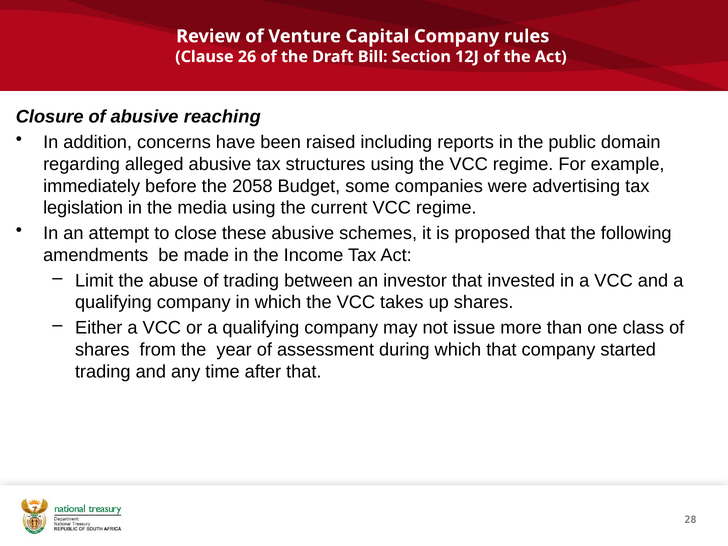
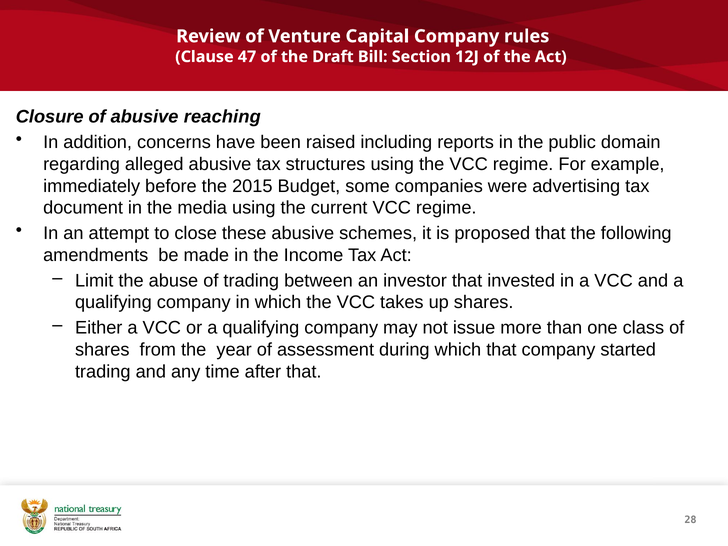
26: 26 -> 47
2058: 2058 -> 2015
legislation: legislation -> document
